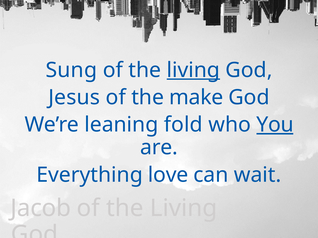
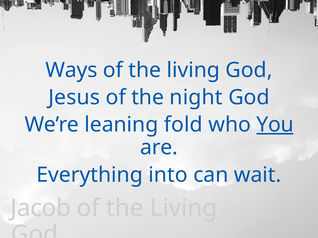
Sung: Sung -> Ways
living at (193, 70) underline: present -> none
make: make -> night
love: love -> into
